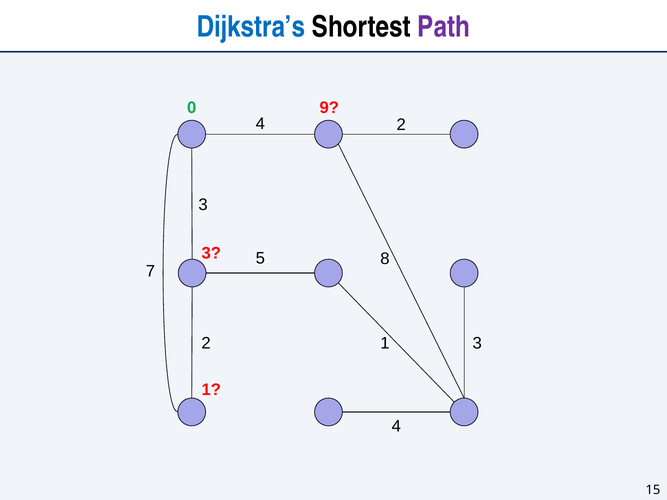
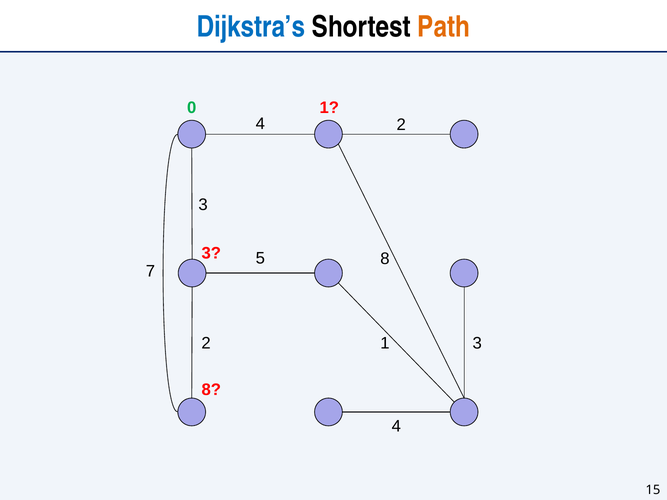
Path colour: purple -> orange
9 at (329, 108): 9 -> 1
1 at (211, 390): 1 -> 8
